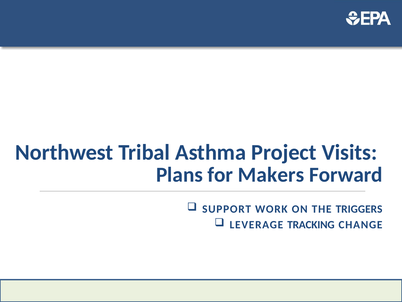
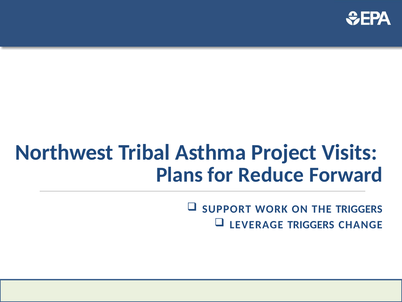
Makers: Makers -> Reduce
LEVERAGE TRACKING: TRACKING -> TRIGGERS
